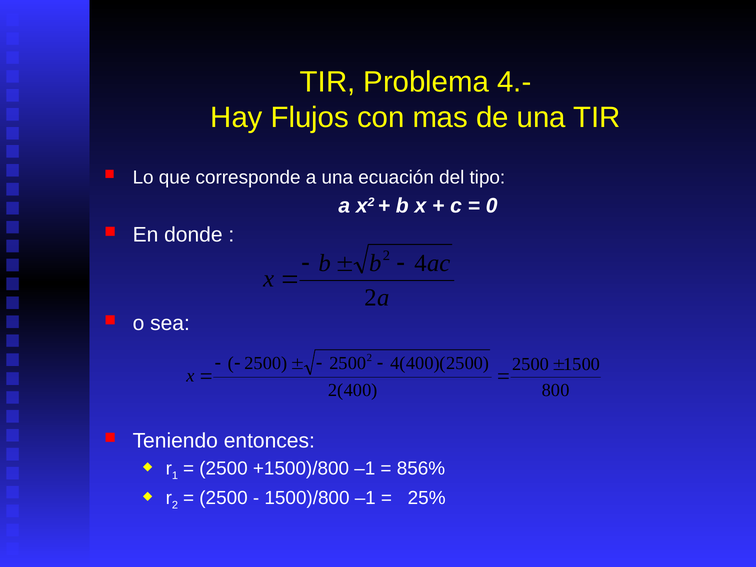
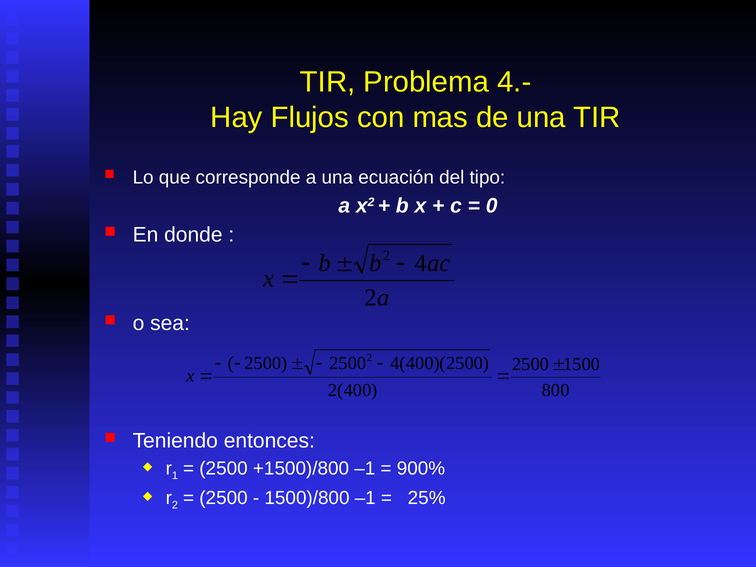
856%: 856% -> 900%
